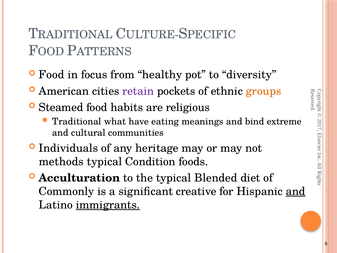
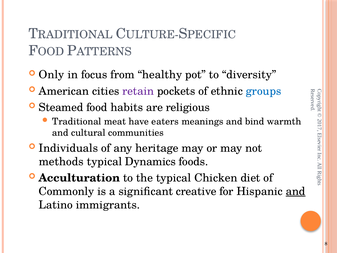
Food at (52, 75): Food -> Only
groups colour: orange -> blue
what: what -> meat
eating: eating -> eaters
extreme: extreme -> warmth
Condition: Condition -> Dynamics
Blended: Blended -> Chicken
immigrants underline: present -> none
